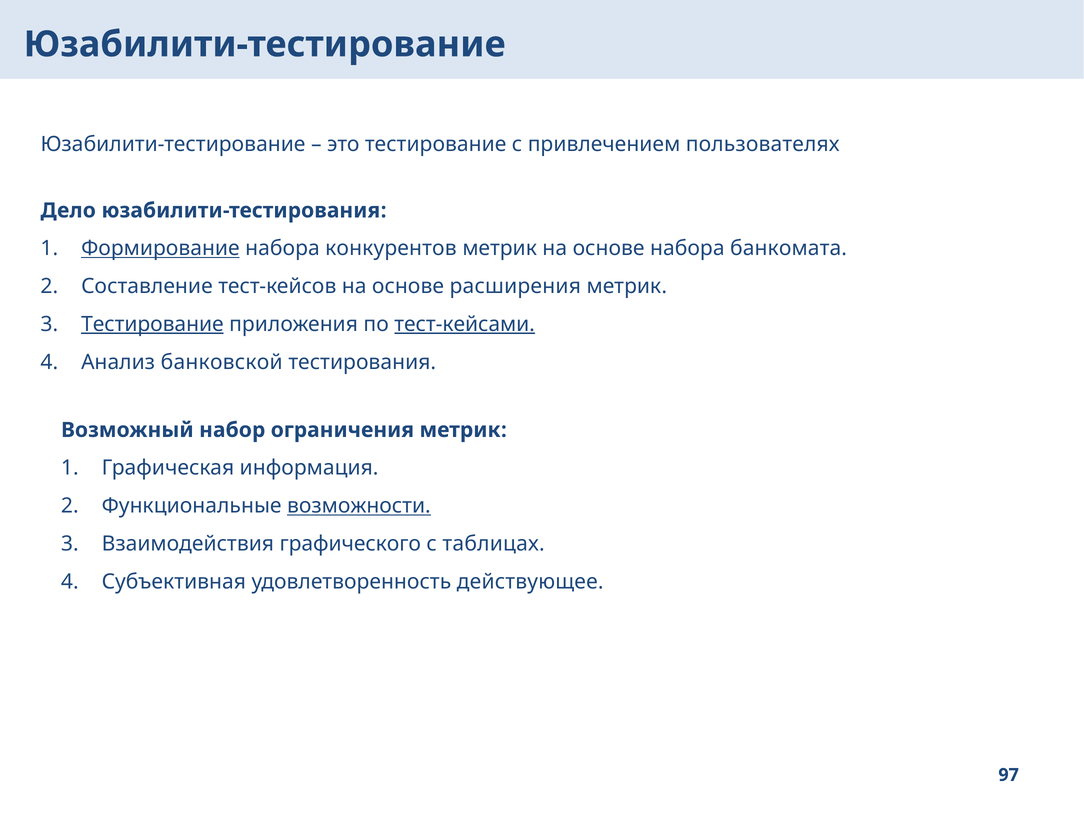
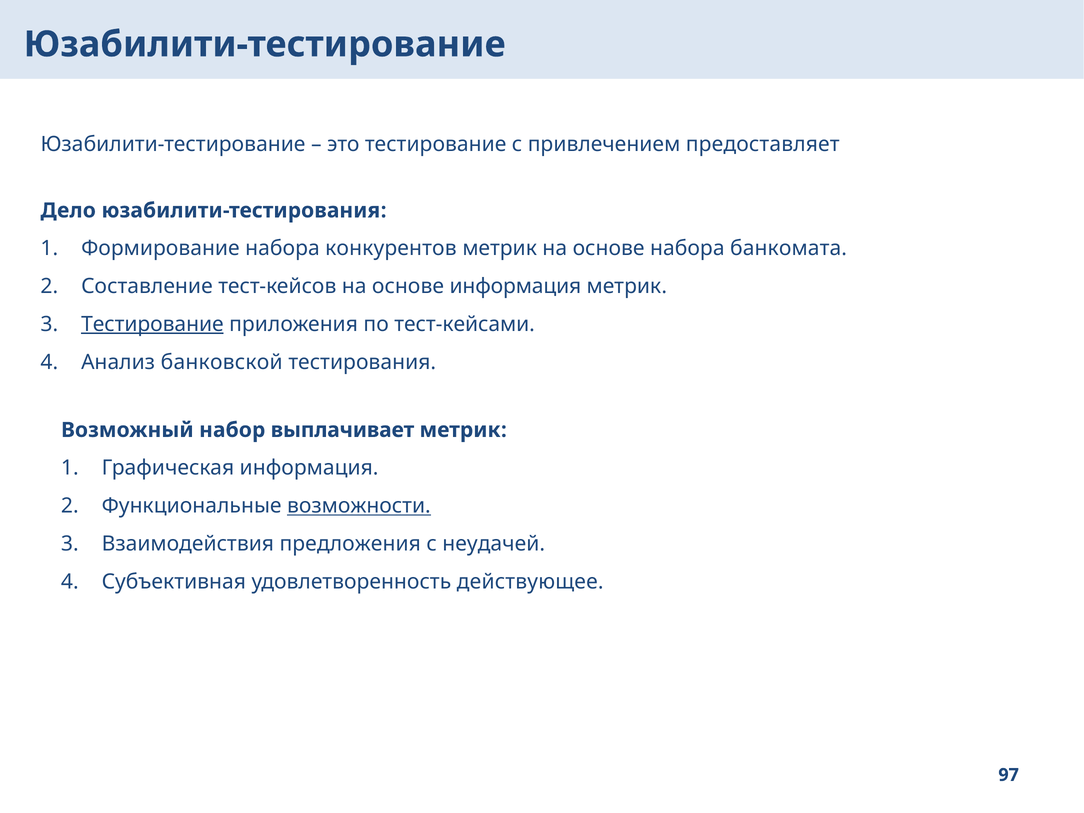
пользователях: пользователях -> предоставляет
Формирование underline: present -> none
основе расширения: расширения -> информация
тест-кейсами underline: present -> none
ограничения: ограничения -> выплачивает
графического: графического -> предложения
таблицах: таблицах -> неудачей
